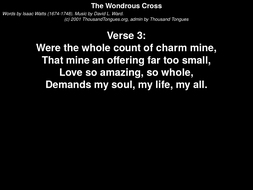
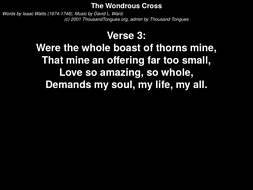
count: count -> boast
charm: charm -> thorns
